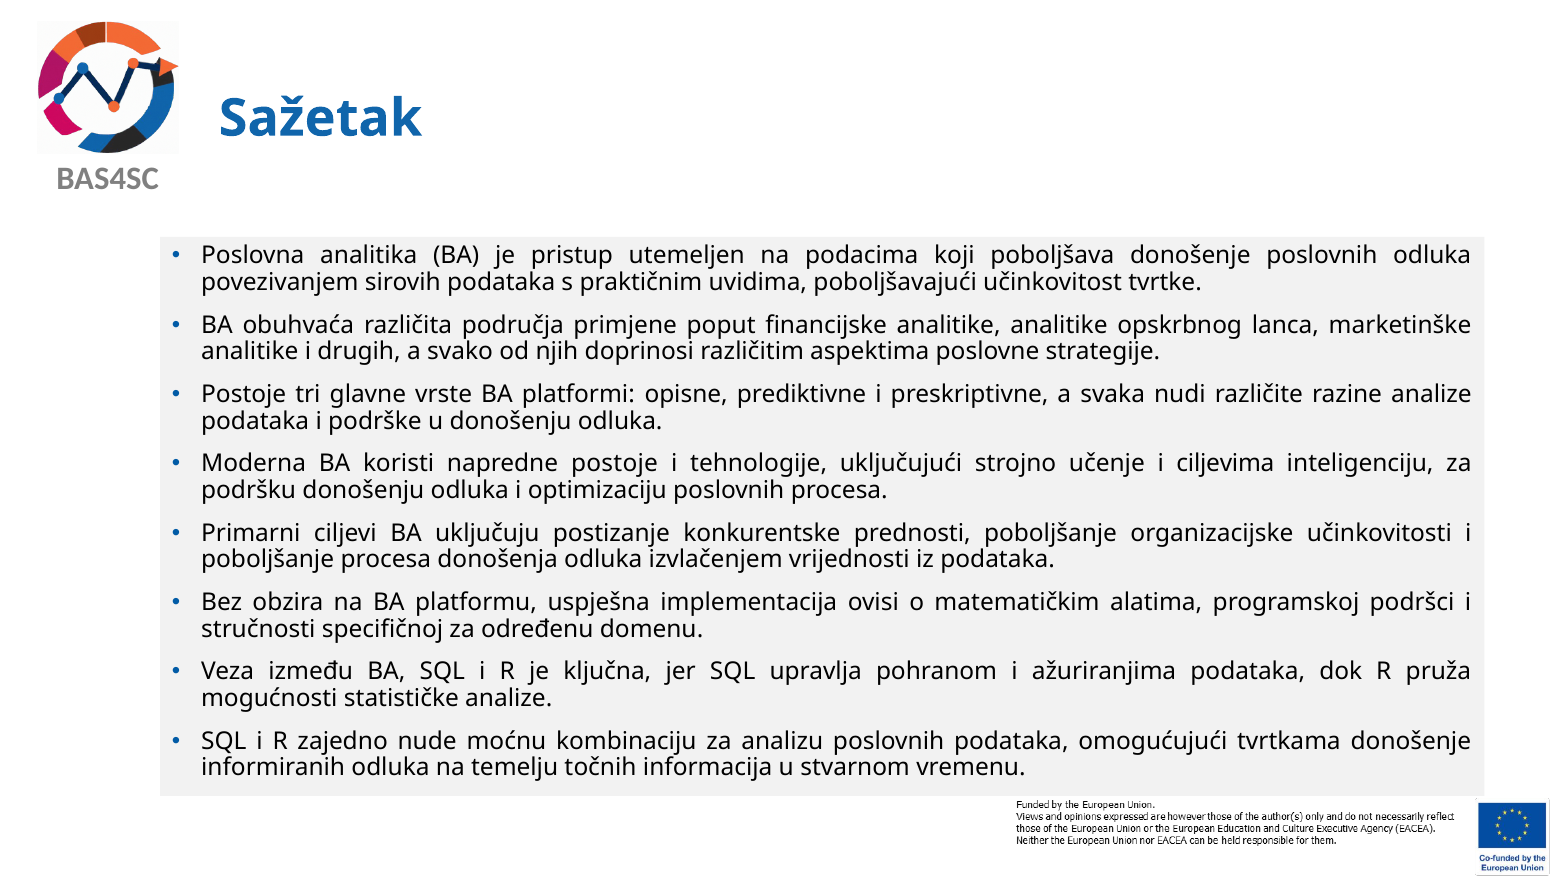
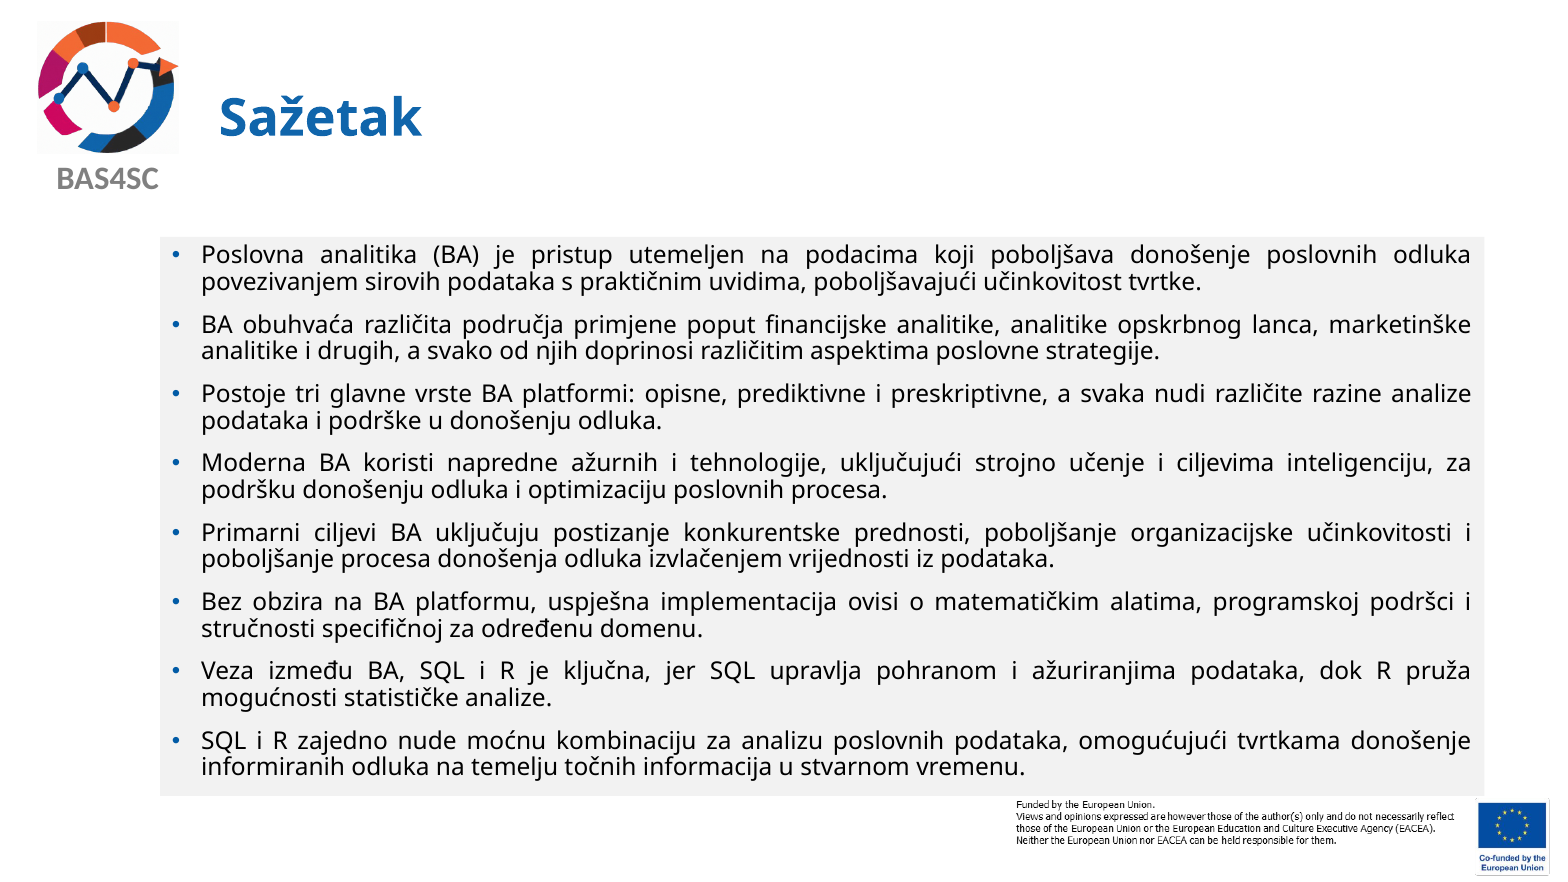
napredne postoje: postoje -> ažurnih
